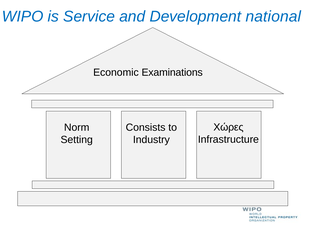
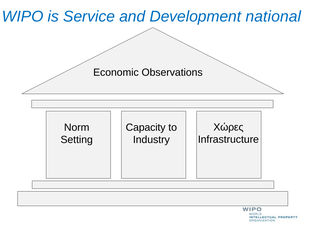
Examinations: Examinations -> Observations
Consists: Consists -> Capacity
